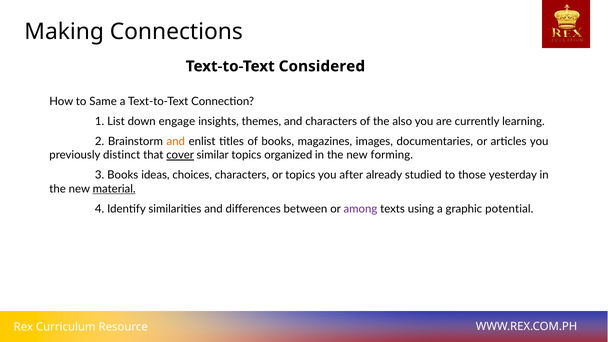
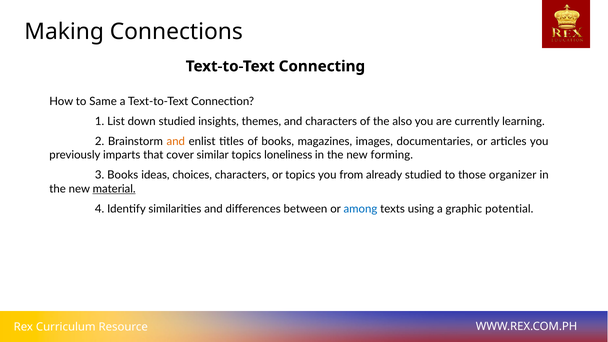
Considered: Considered -> Connecting
down engage: engage -> studied
distinct: distinct -> imparts
cover underline: present -> none
organized: organized -> loneliness
after: after -> from
yesterday: yesterday -> organizer
among colour: purple -> blue
